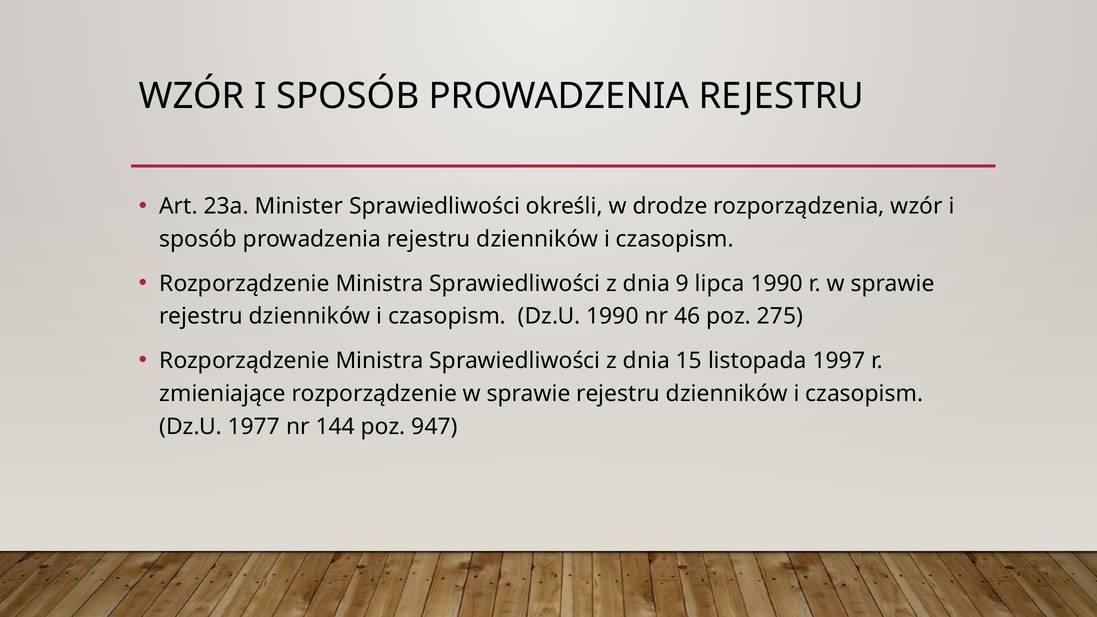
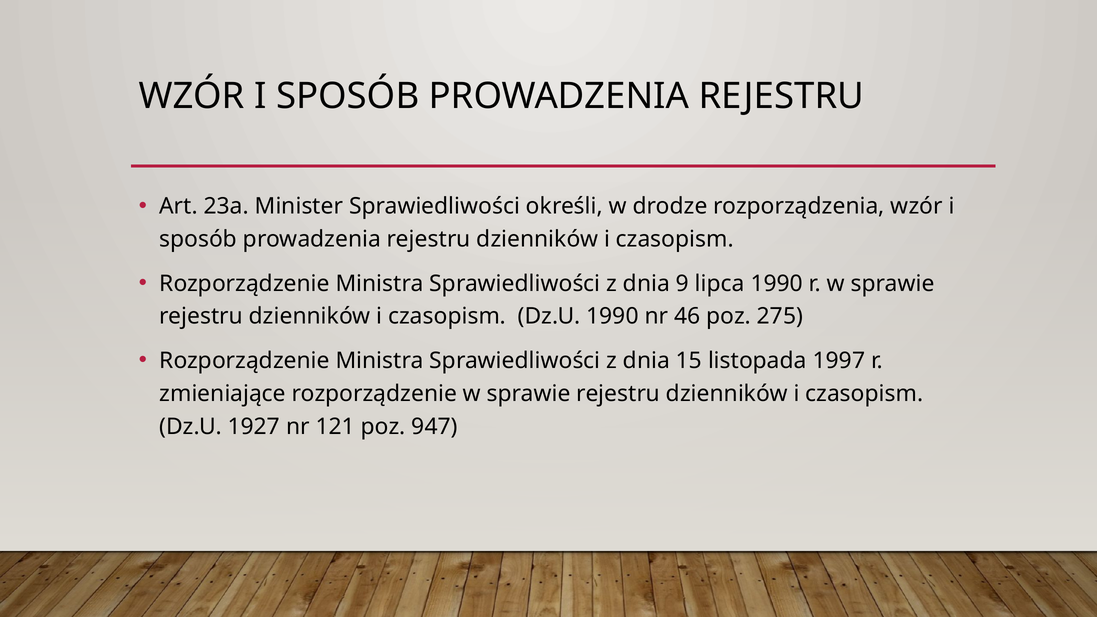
1977: 1977 -> 1927
144: 144 -> 121
